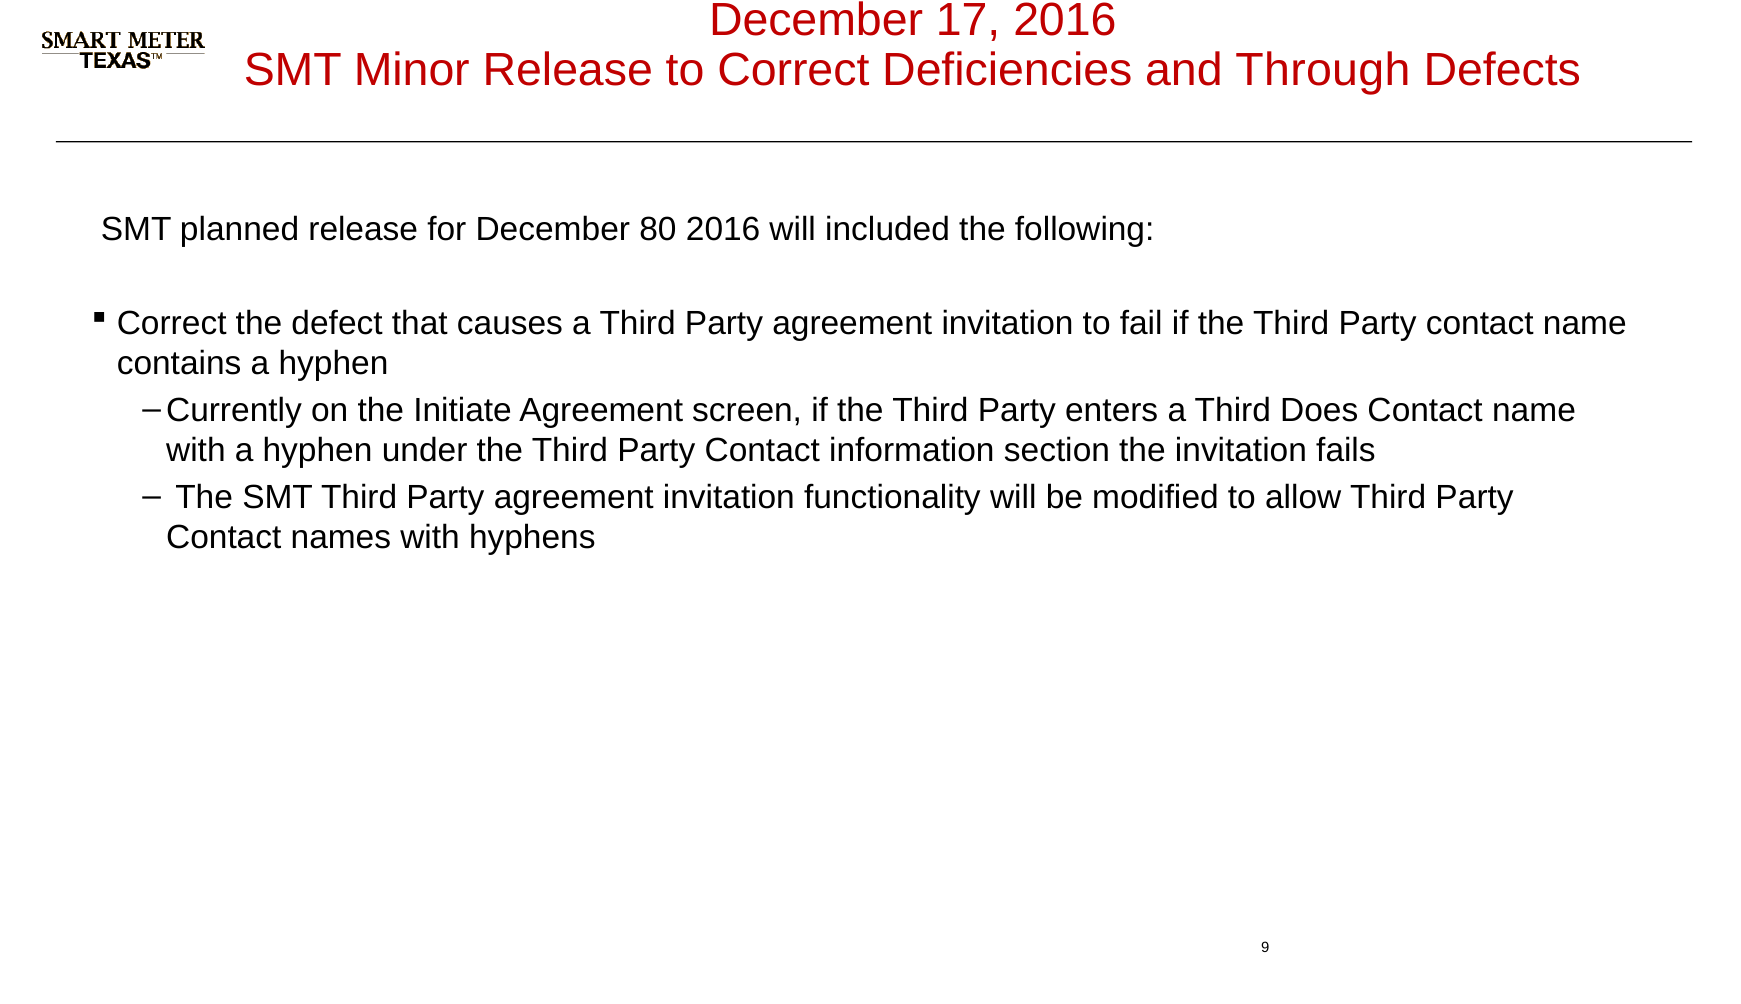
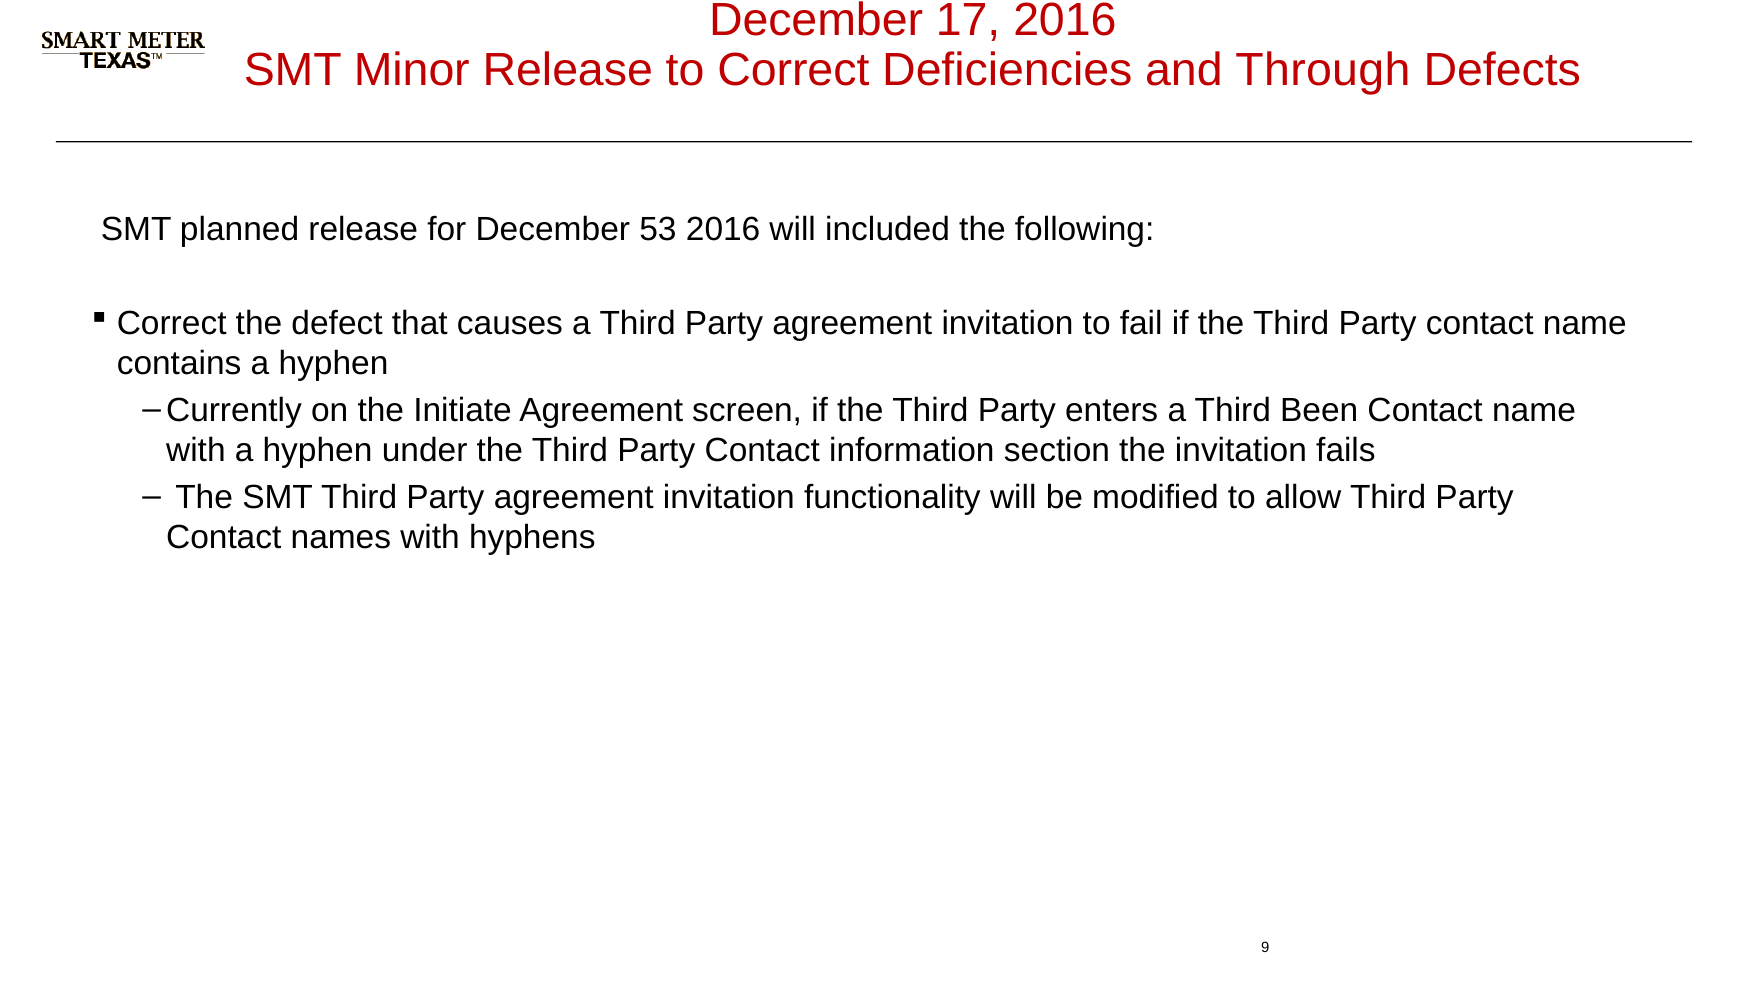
80: 80 -> 53
Does: Does -> Been
